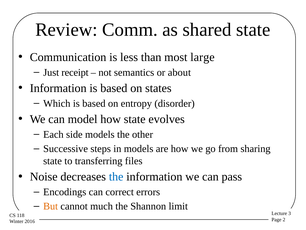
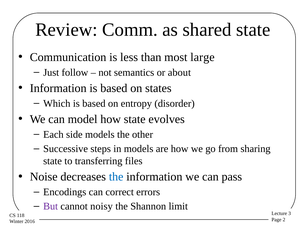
receipt: receipt -> follow
But colour: orange -> purple
much: much -> noisy
